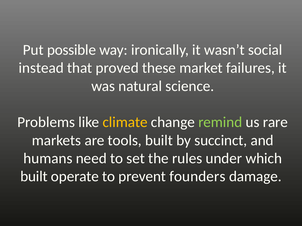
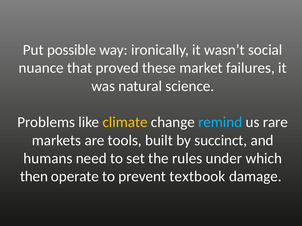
instead: instead -> nuance
remind colour: light green -> light blue
built at (34, 177): built -> then
founders: founders -> textbook
